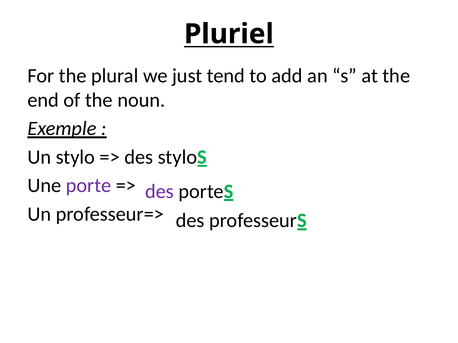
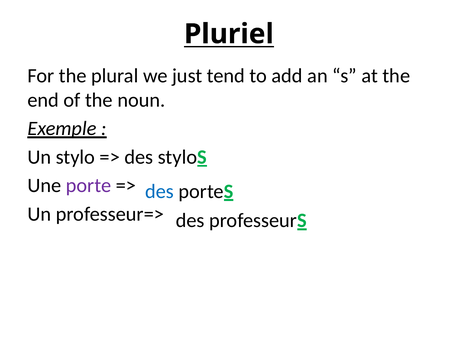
des at (160, 192) colour: purple -> blue
